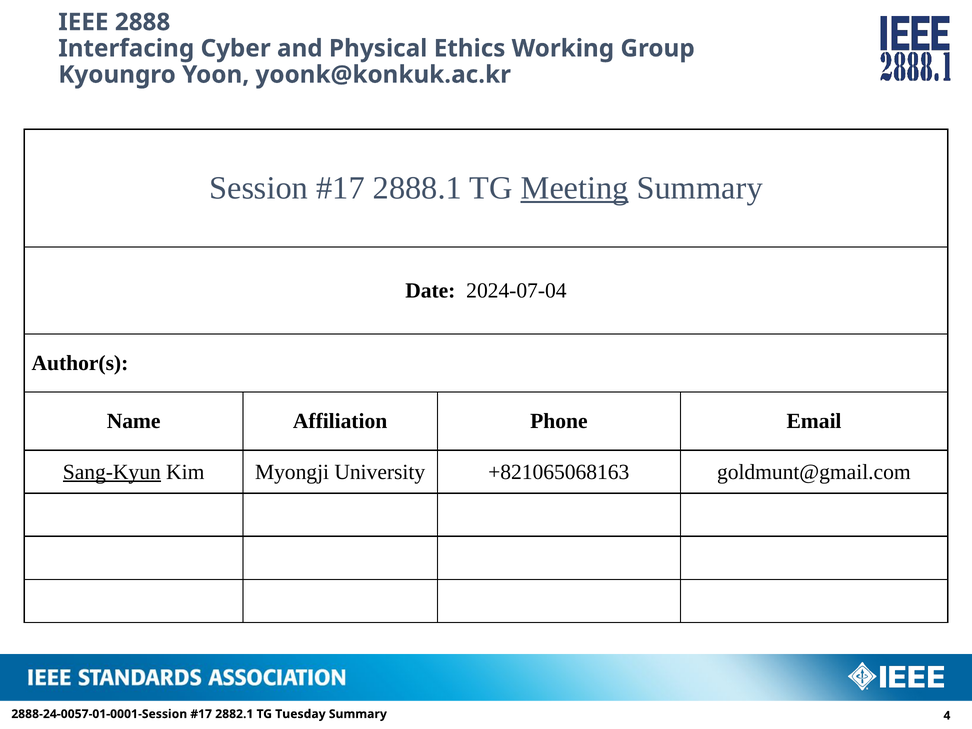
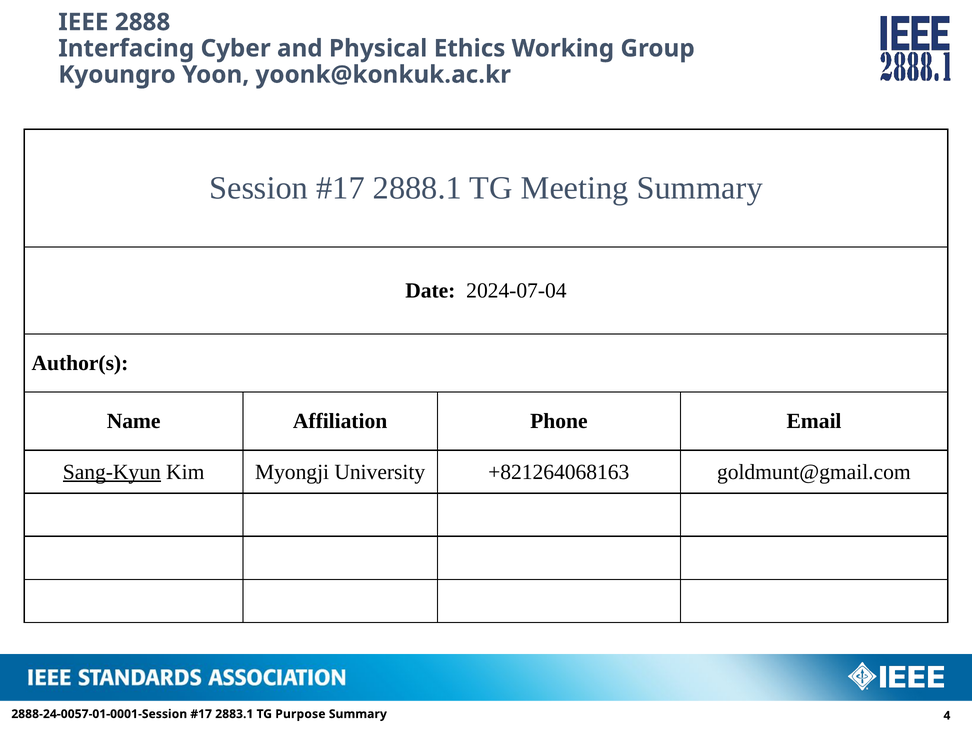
Meeting underline: present -> none
+821065068163: +821065068163 -> +821264068163
2882.1: 2882.1 -> 2883.1
Tuesday: Tuesday -> Purpose
